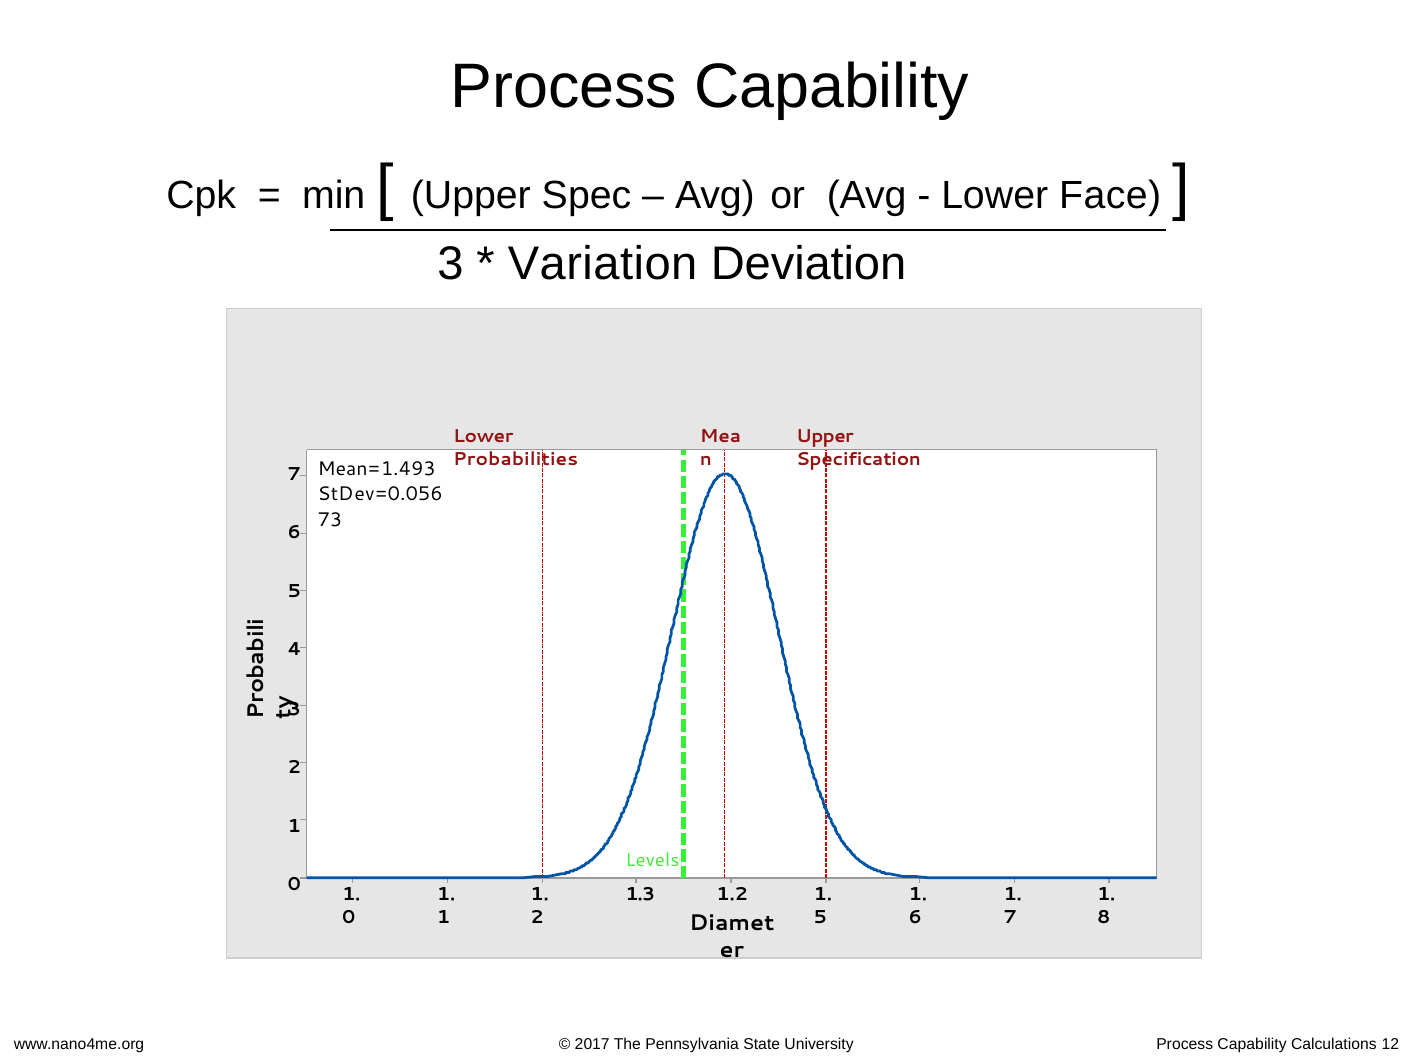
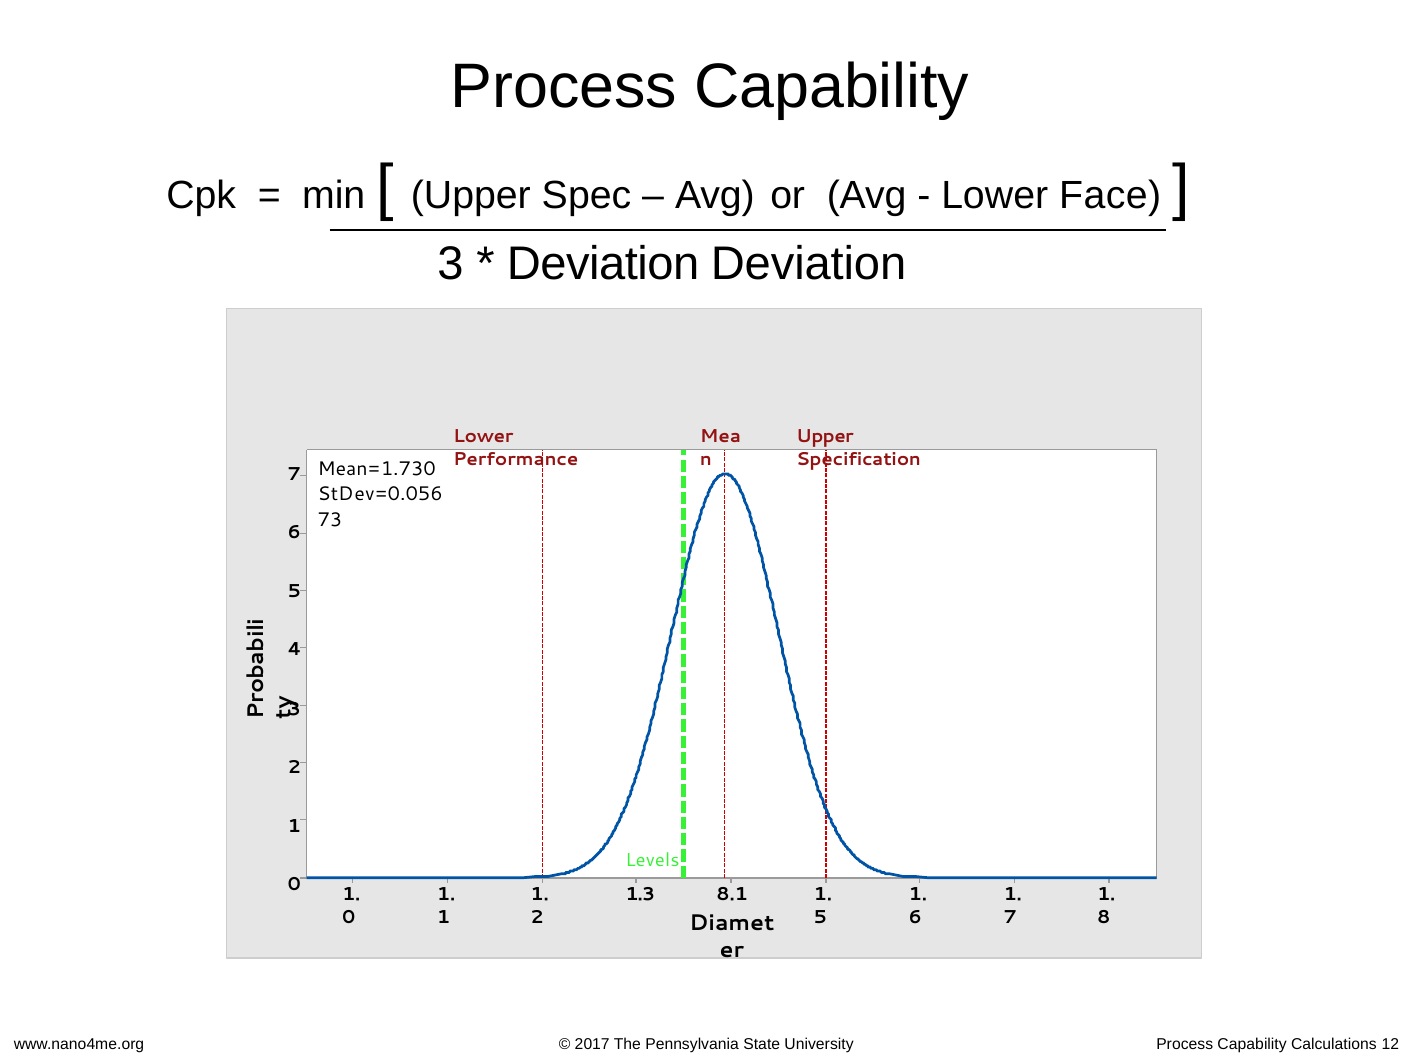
Variation at (603, 264): Variation -> Deviation
Probabilities: Probabilities -> Performance
Mean=1.493: Mean=1.493 -> Mean=1.730
1.2: 1.2 -> 8.1
